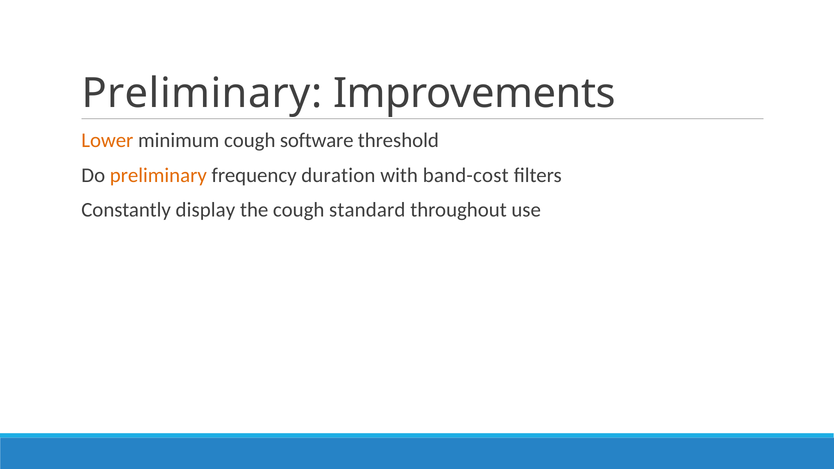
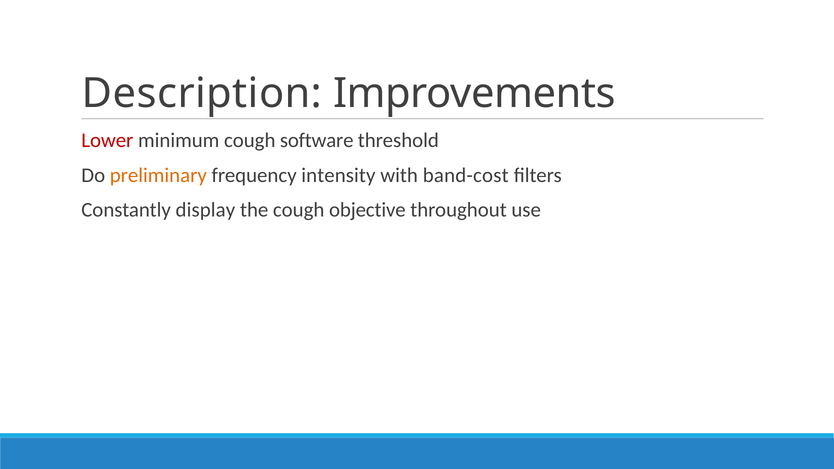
Preliminary at (202, 93): Preliminary -> Description
Lower colour: orange -> red
duration: duration -> intensity
standard: standard -> objective
